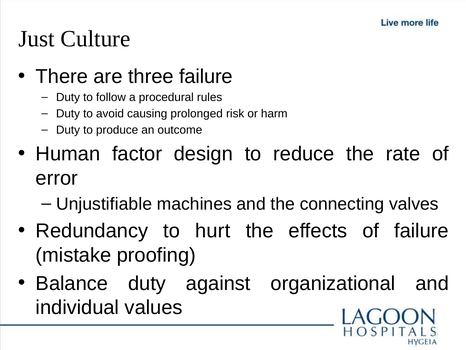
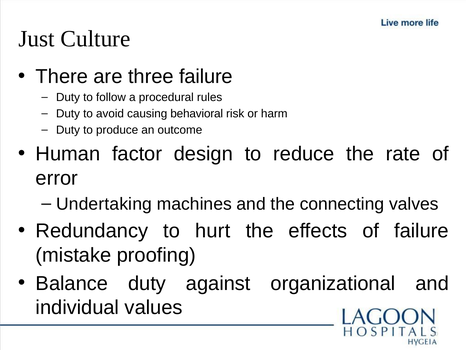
prolonged: prolonged -> behavioral
Unjustifiable: Unjustifiable -> Undertaking
